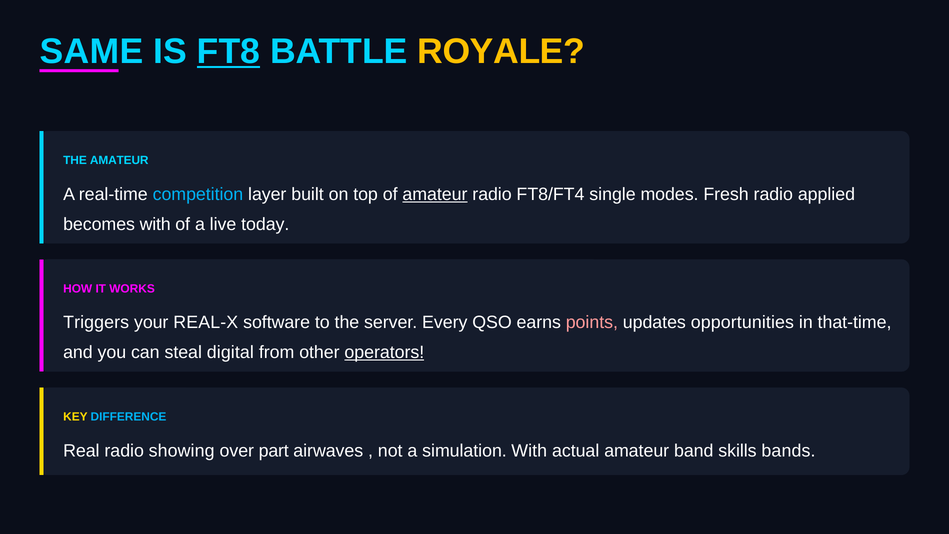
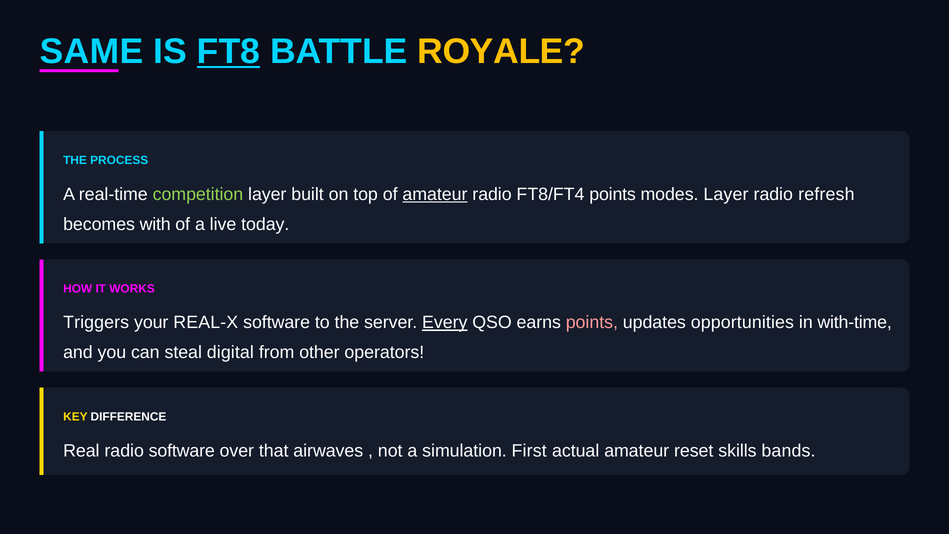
THE AMATEUR: AMATEUR -> PROCESS
competition colour: light blue -> light green
FT8/FT4 single: single -> points
modes Fresh: Fresh -> Layer
applied: applied -> refresh
Every underline: none -> present
that-time: that-time -> with-time
operators underline: present -> none
DIFFERENCE colour: light blue -> white
radio showing: showing -> software
part: part -> that
simulation With: With -> First
band: band -> reset
